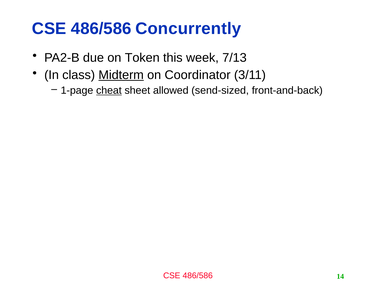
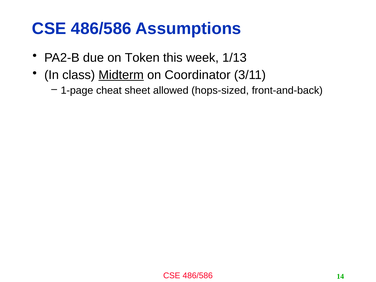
Concurrently: Concurrently -> Assumptions
7/13: 7/13 -> 1/13
cheat underline: present -> none
send-sized: send-sized -> hops-sized
